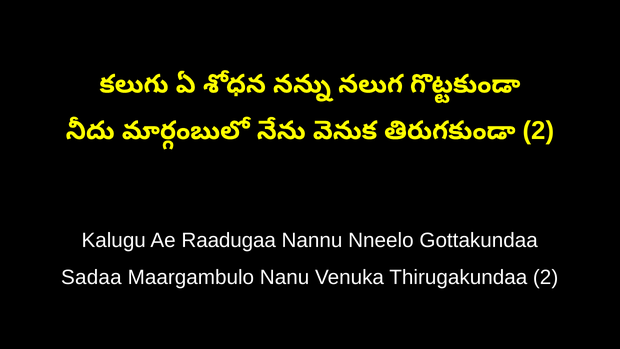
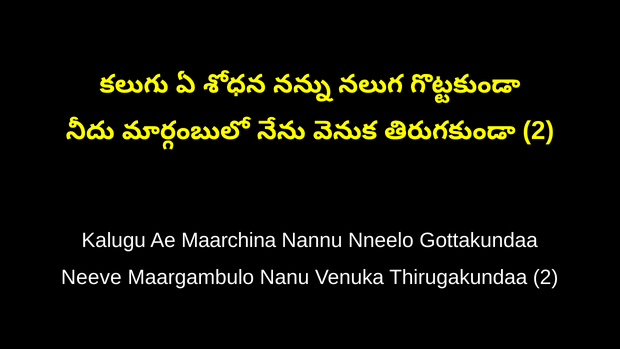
Raadugaa: Raadugaa -> Maarchina
Sadaa: Sadaa -> Neeve
